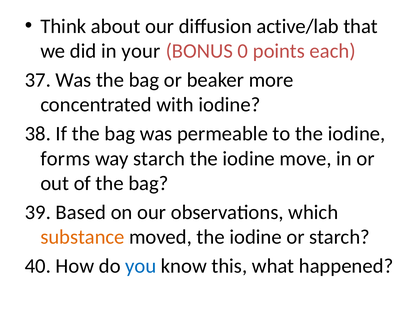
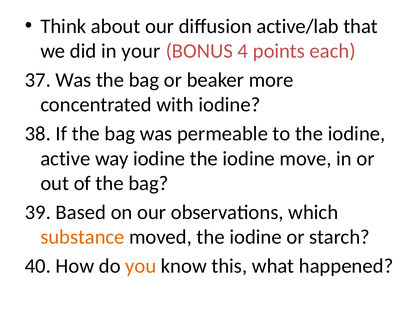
0: 0 -> 4
forms: forms -> active
way starch: starch -> iodine
you colour: blue -> orange
